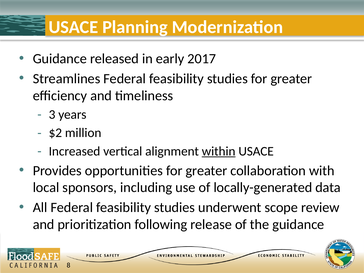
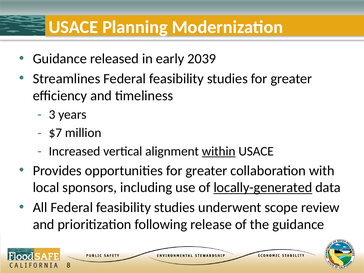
2017: 2017 -> 2039
$2: $2 -> $7
locally-generated underline: none -> present
